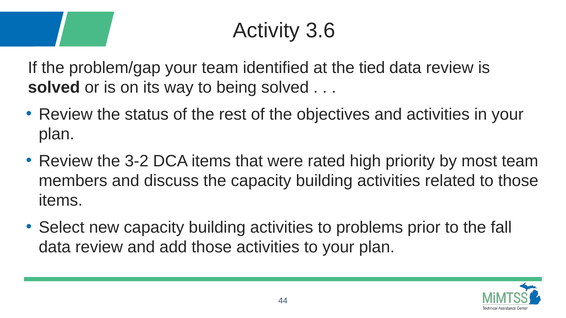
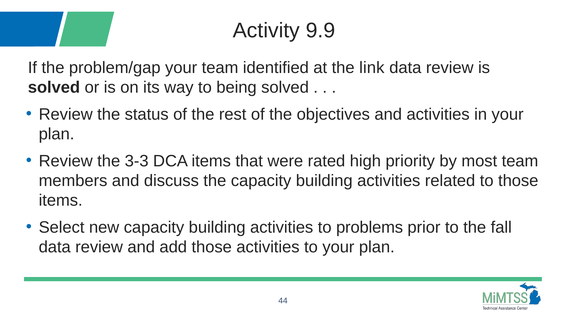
3.6: 3.6 -> 9.9
tied: tied -> link
3-2: 3-2 -> 3-3
